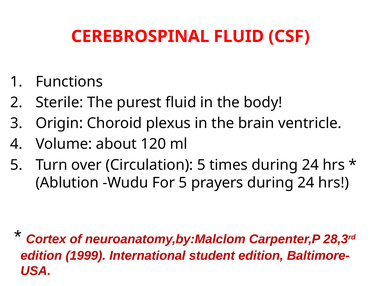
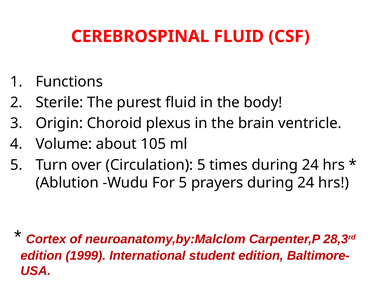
120: 120 -> 105
